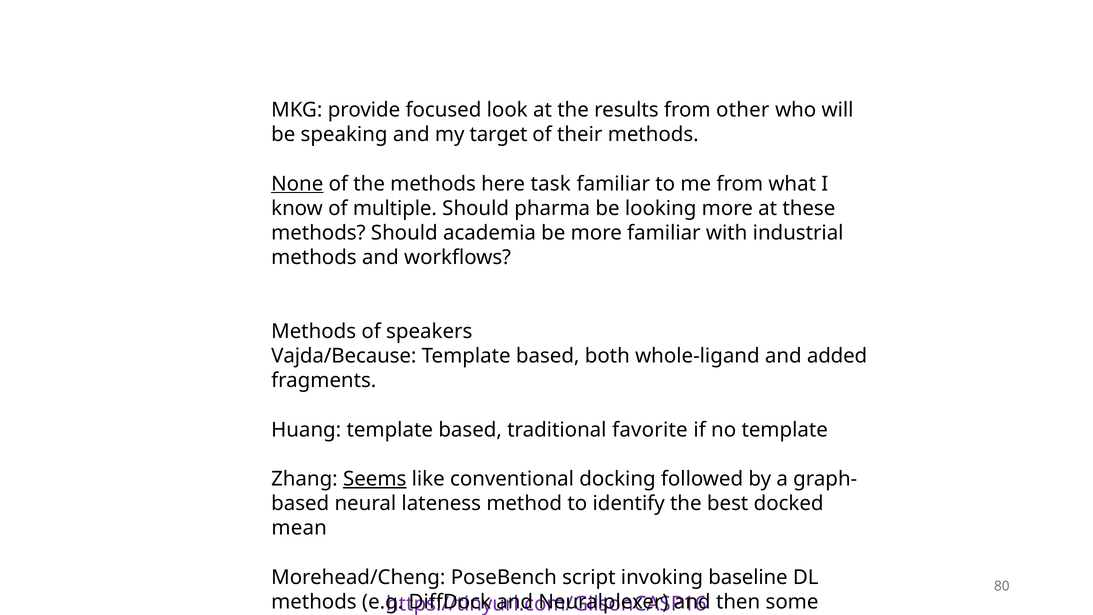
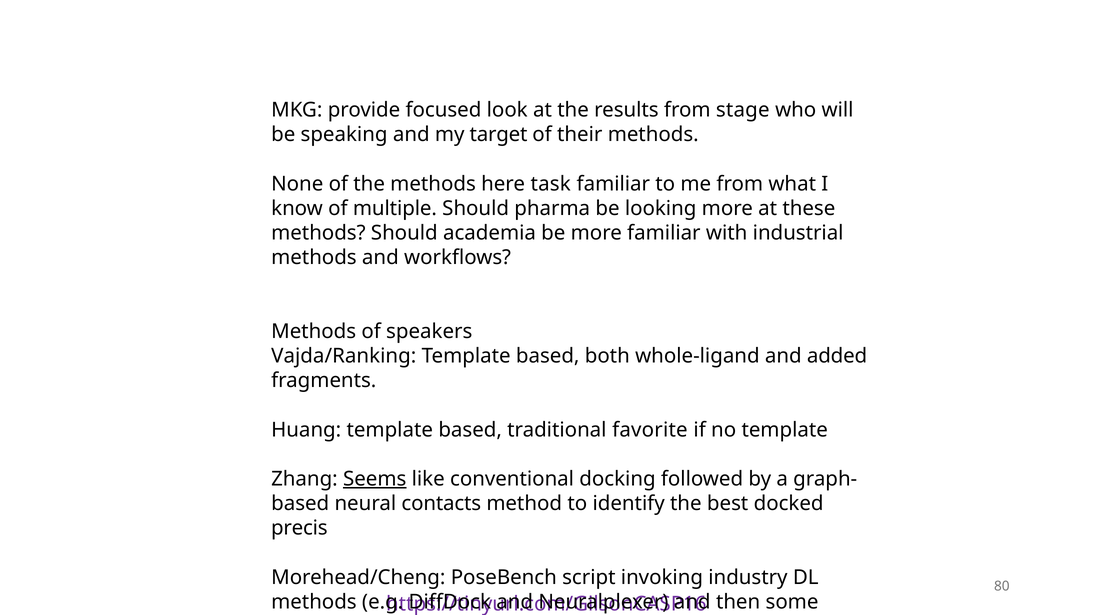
other: other -> stage
None underline: present -> none
Vajda/Because: Vajda/Because -> Vajda/Ranking
lateness: lateness -> contacts
mean: mean -> precis
baseline: baseline -> industry
